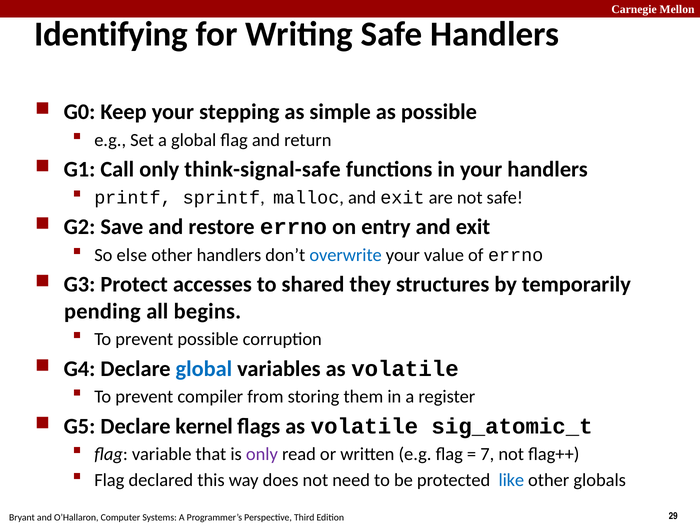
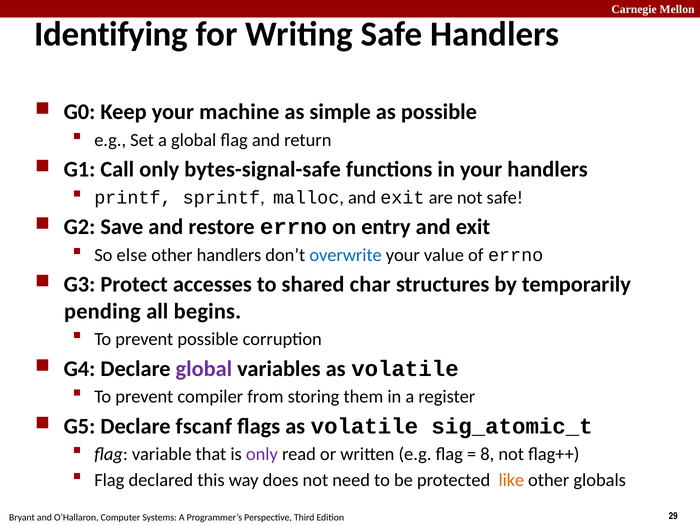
stepping: stepping -> machine
think-signal-safe: think-signal-safe -> bytes-signal-safe
they: they -> char
global at (204, 369) colour: blue -> purple
kernel: kernel -> fscanf
7: 7 -> 8
like colour: blue -> orange
